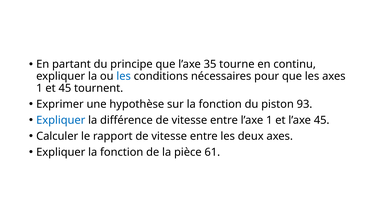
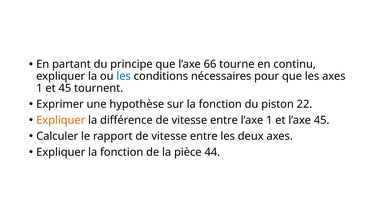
35: 35 -> 66
93: 93 -> 22
Expliquer at (61, 120) colour: blue -> orange
61: 61 -> 44
